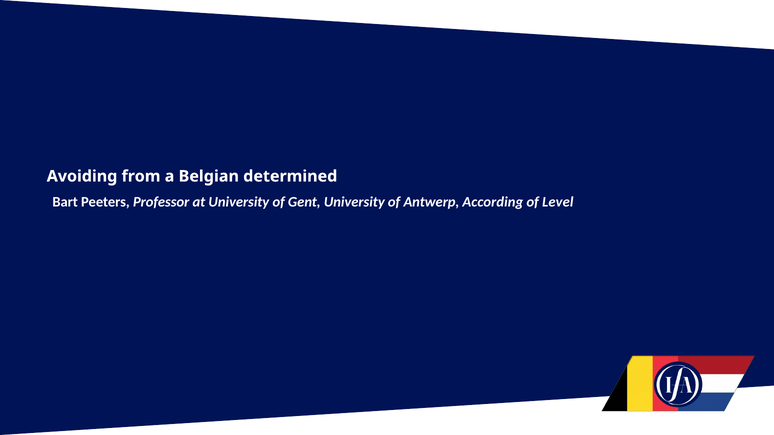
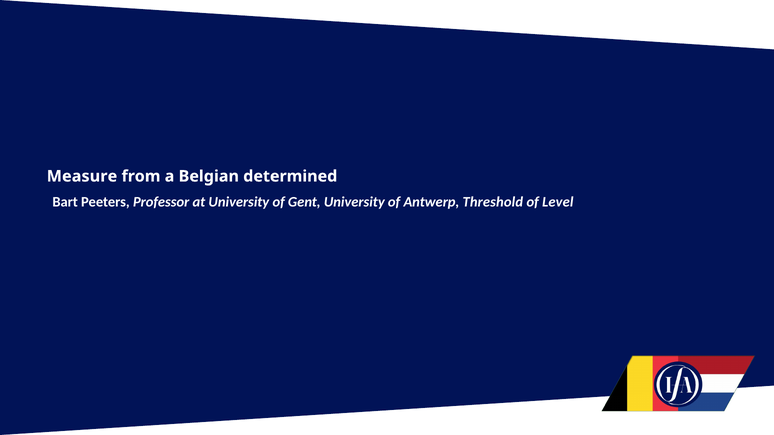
Avoiding: Avoiding -> Measure
According: According -> Threshold
